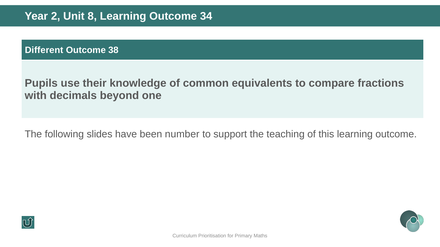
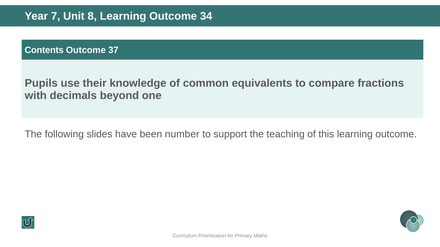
2: 2 -> 7
Different: Different -> Contents
38: 38 -> 37
